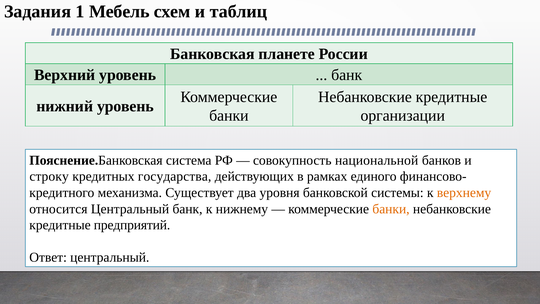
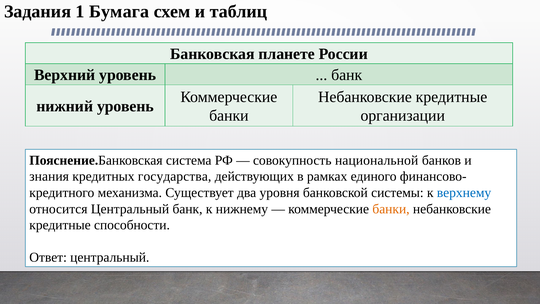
Мебель: Мебель -> Бумага
строку: строку -> знания
верхнему colour: orange -> blue
предприятий: предприятий -> способности
